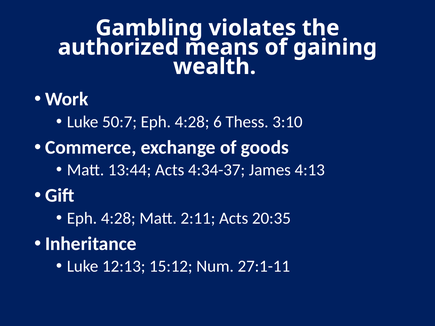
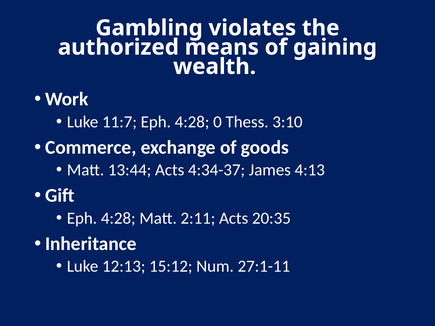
50:7: 50:7 -> 11:7
6: 6 -> 0
